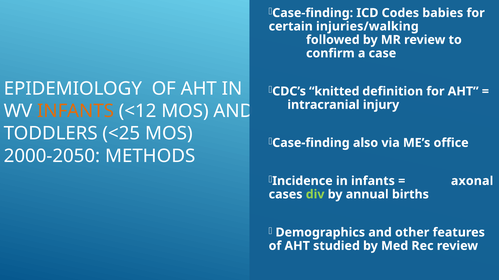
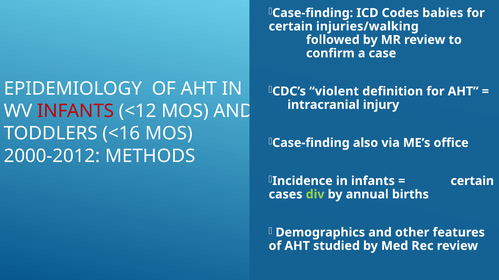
knitted: knitted -> violent
INFANTS at (76, 111) colour: orange -> red
<25: <25 -> <16
2000-2050: 2000-2050 -> 2000-2012
axonal at (472, 181): axonal -> certain
